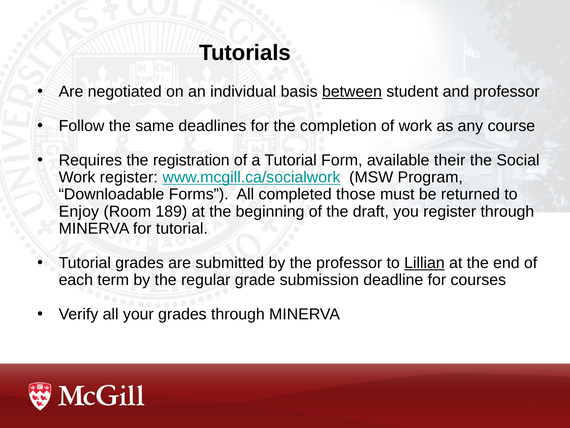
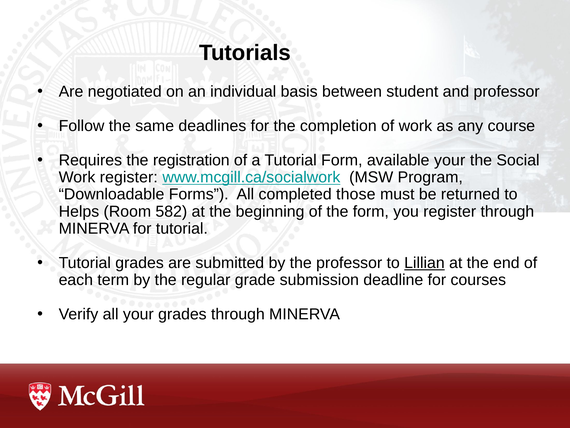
between underline: present -> none
available their: their -> your
Enjoy: Enjoy -> Helps
189: 189 -> 582
the draft: draft -> form
